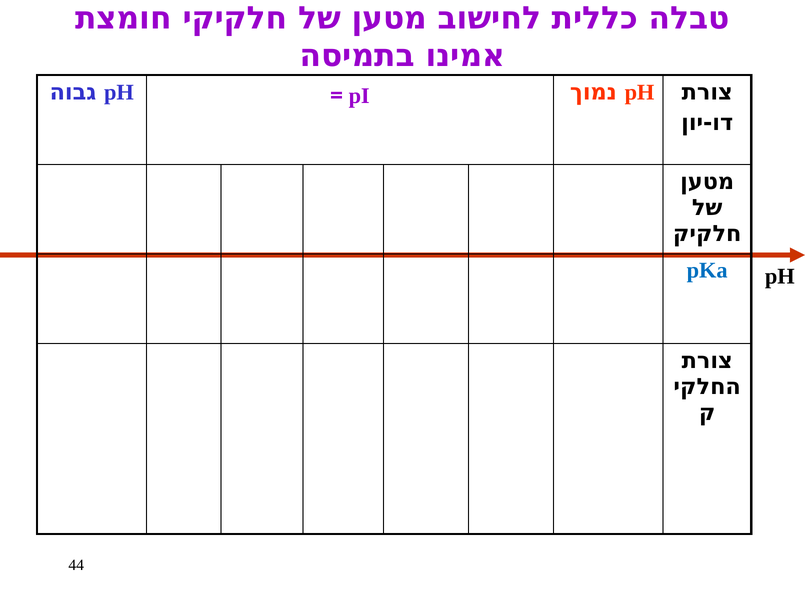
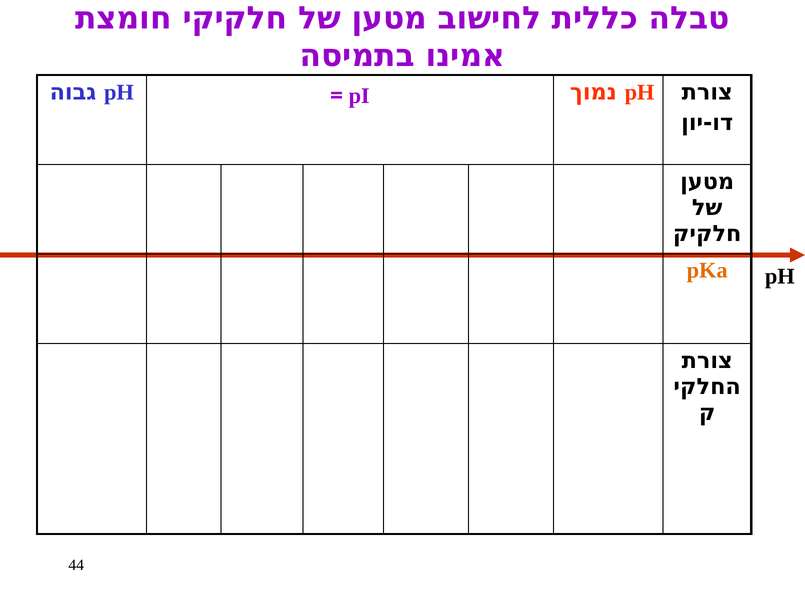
pKa colour: blue -> orange
